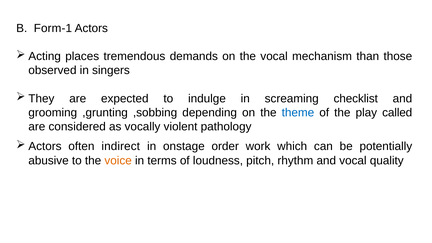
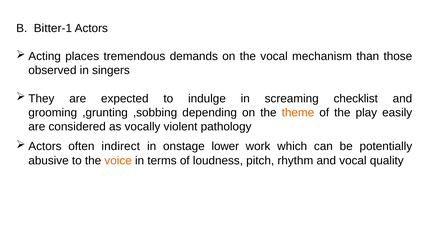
Form-1: Form-1 -> Bitter-1
theme colour: blue -> orange
called: called -> easily
order: order -> lower
